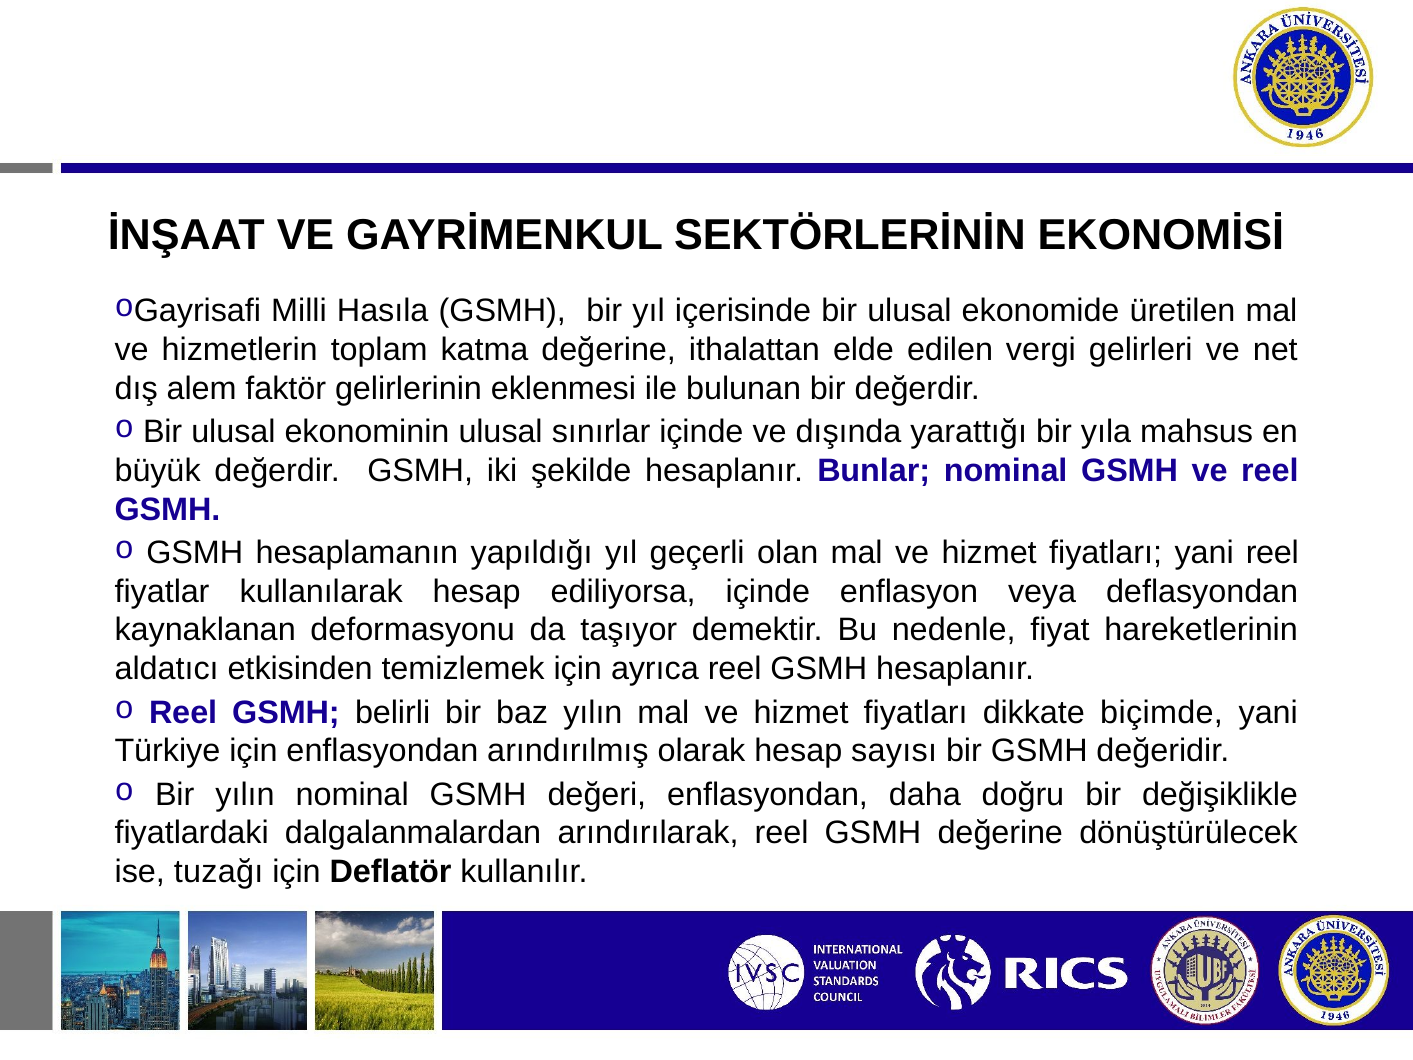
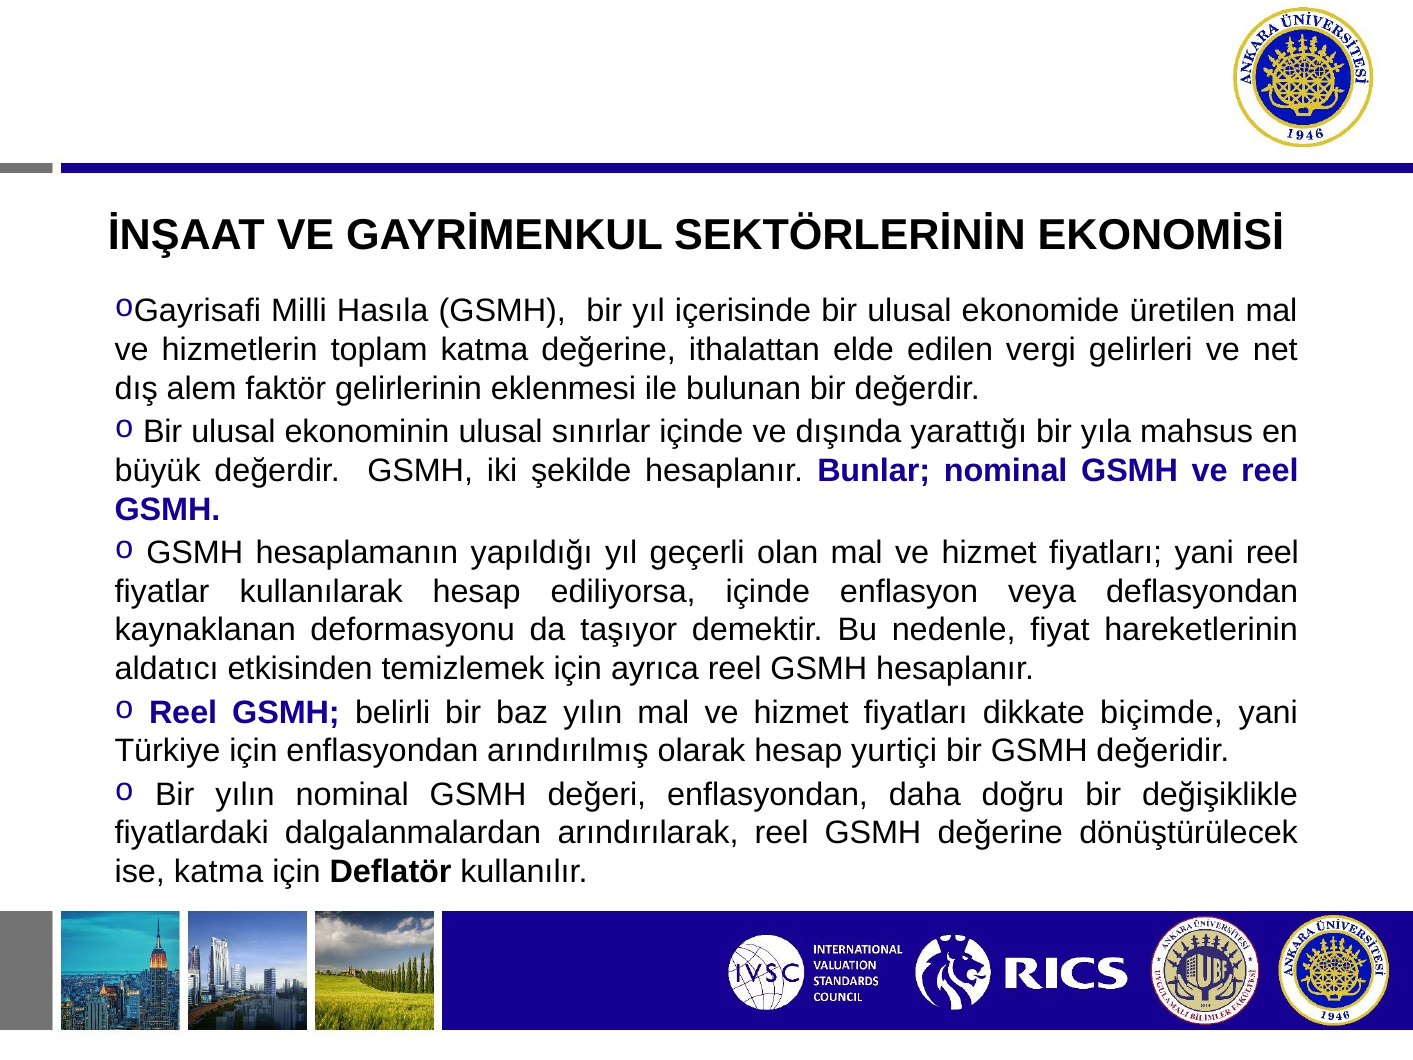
sayısı: sayısı -> yurtiçi
ise tuzağı: tuzağı -> katma
